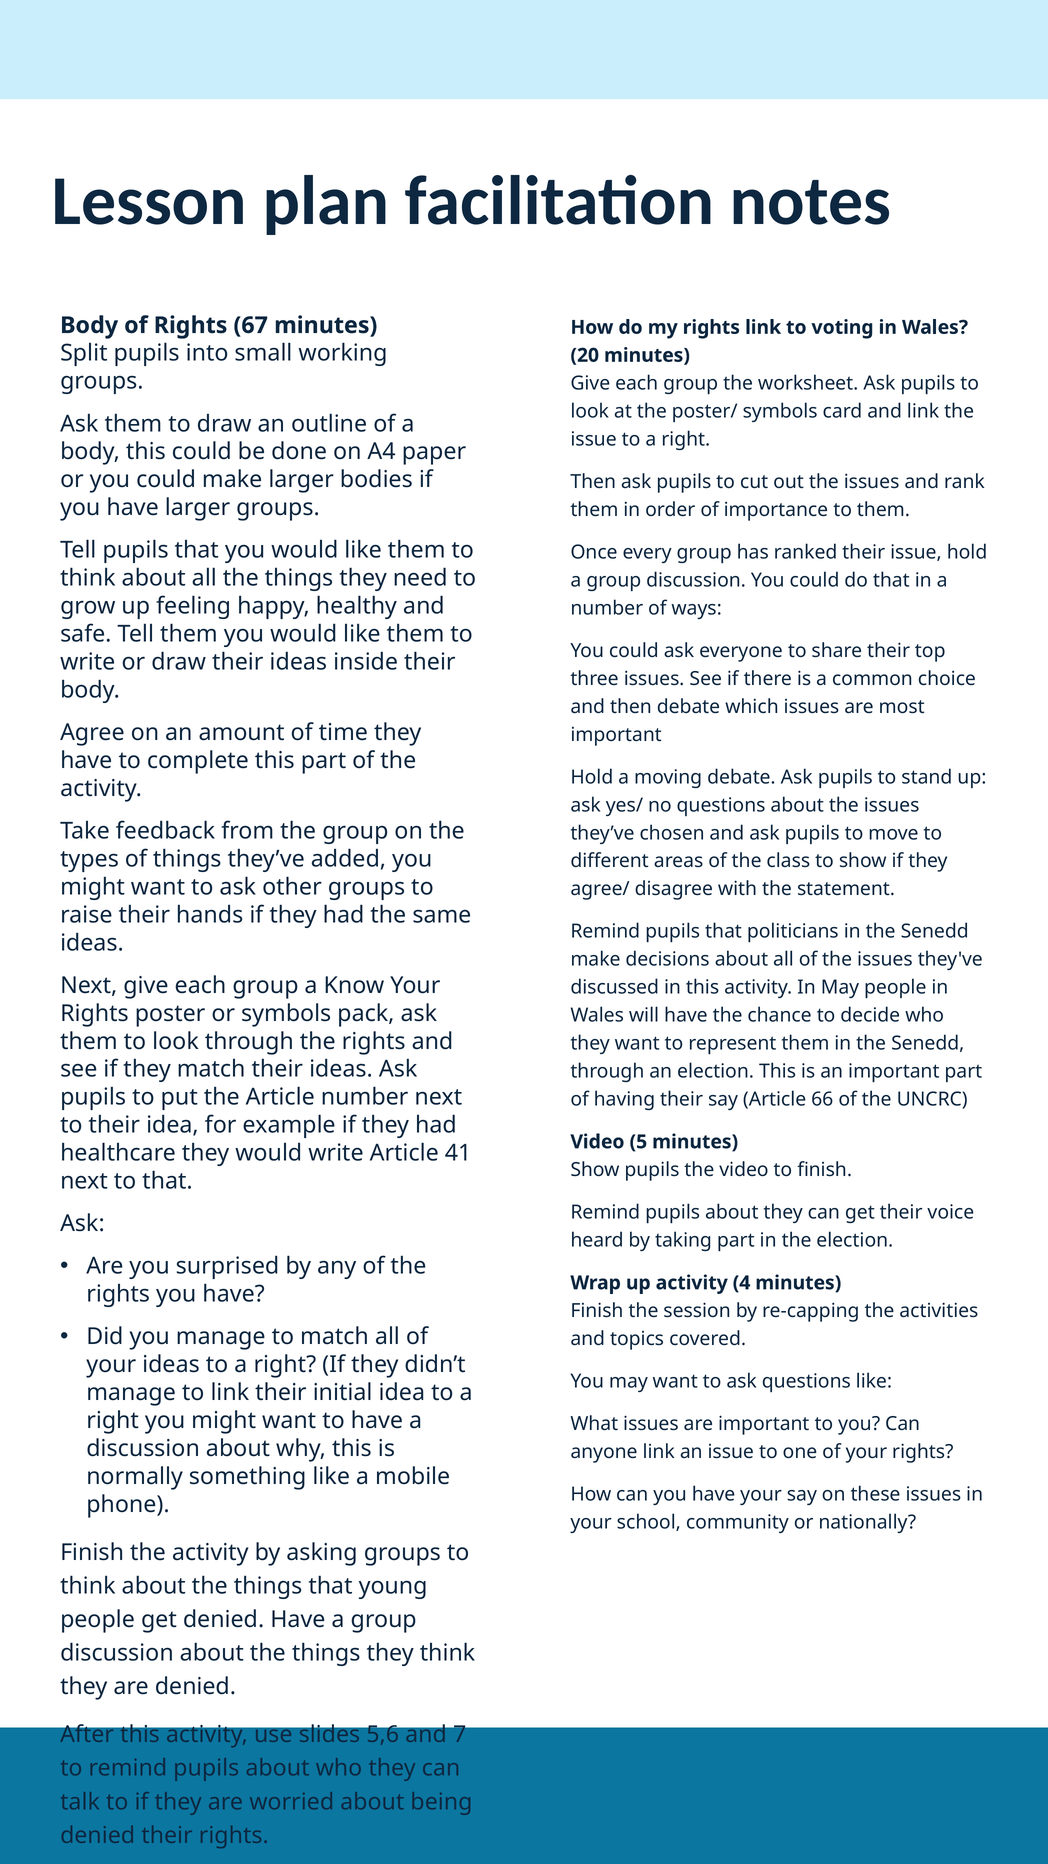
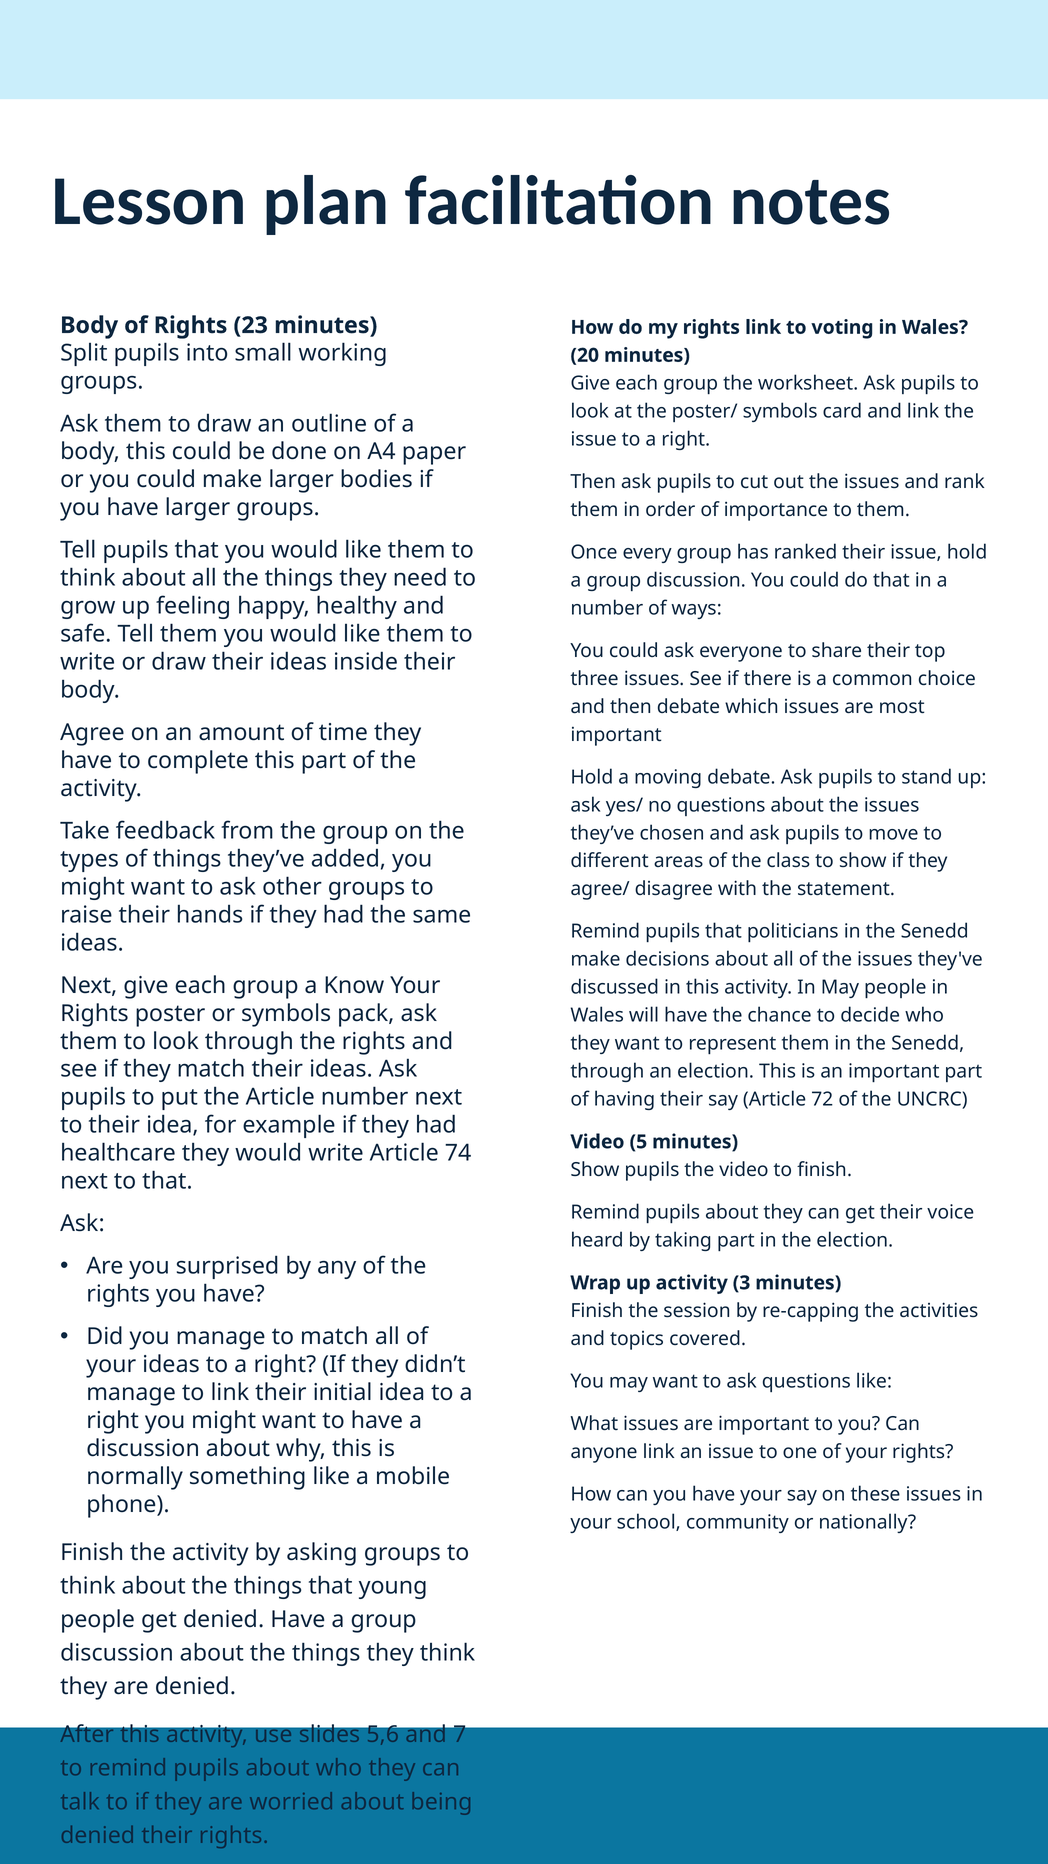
67: 67 -> 23
66: 66 -> 72
41: 41 -> 74
4: 4 -> 3
